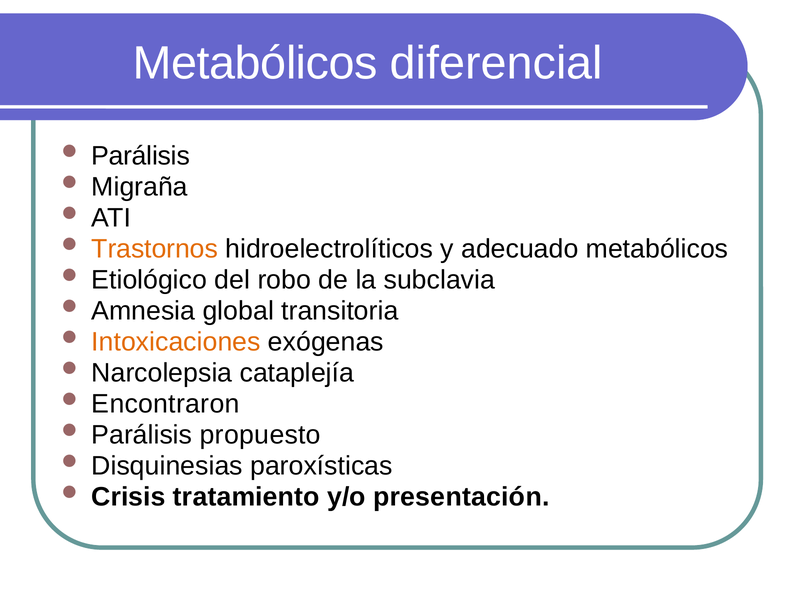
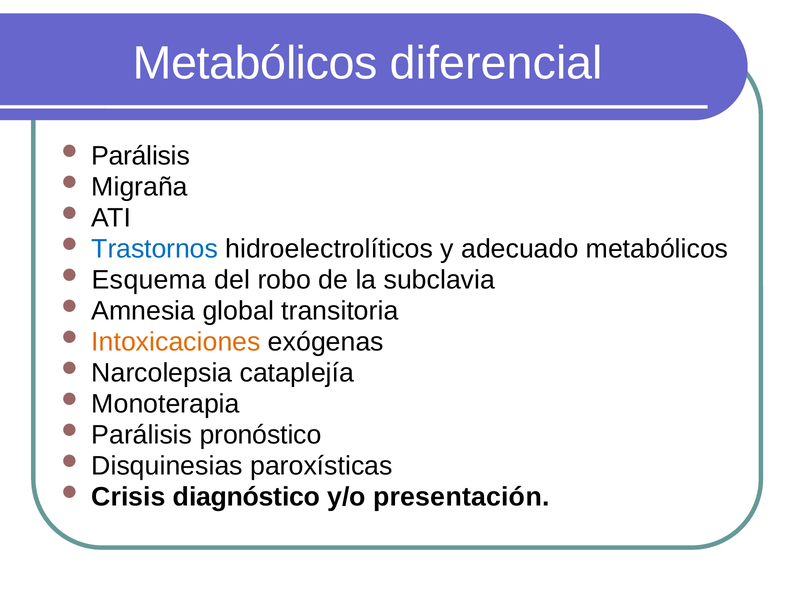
Trastornos colour: orange -> blue
Etiológico: Etiológico -> Esquema
Encontraron: Encontraron -> Monoterapia
propuesto: propuesto -> pronóstico
tratamiento: tratamiento -> diagnóstico
